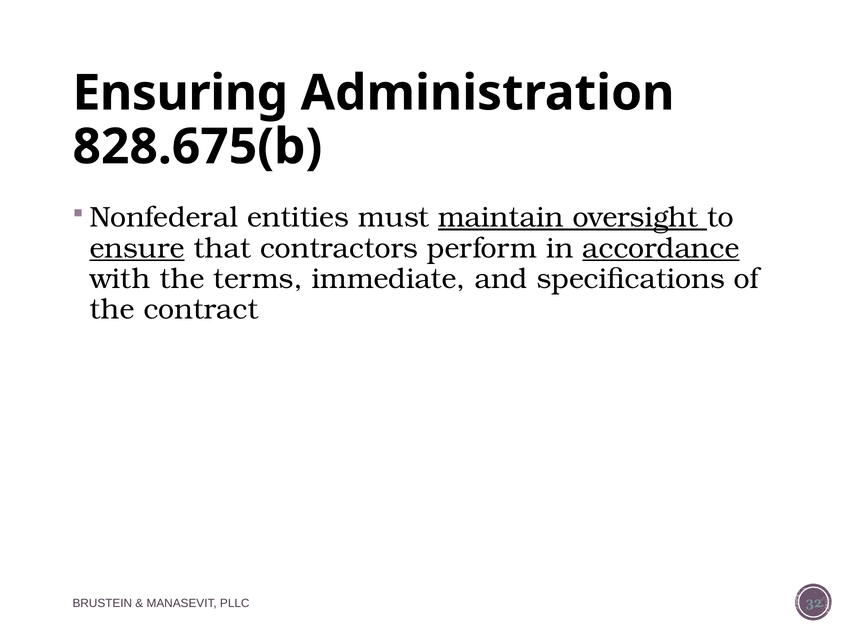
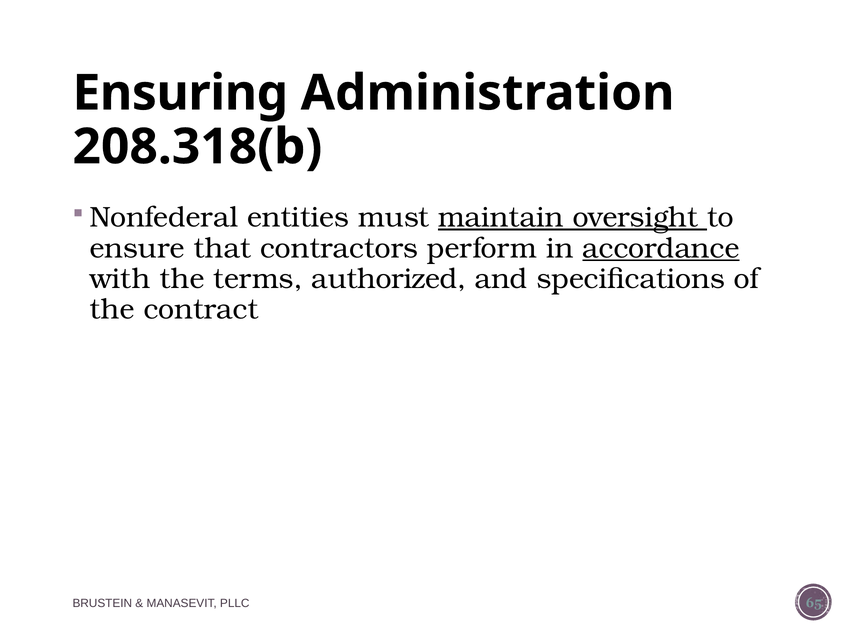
828.675(b: 828.675(b -> 208.318(b
ensure underline: present -> none
immediate: immediate -> authorized
32: 32 -> 65
